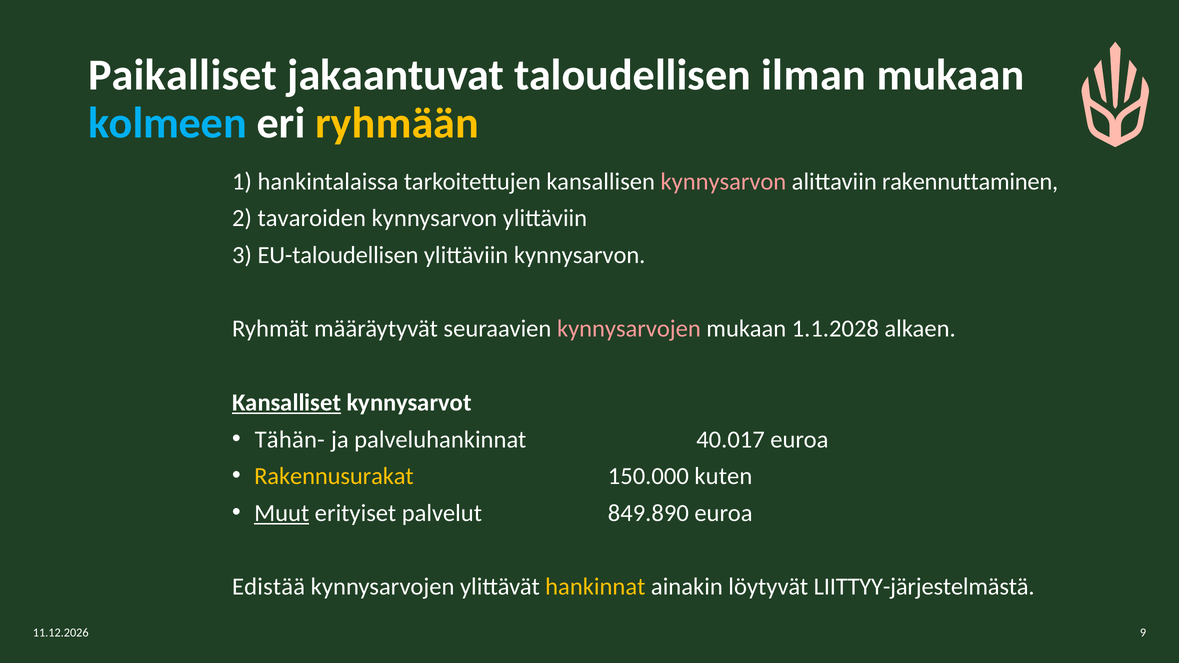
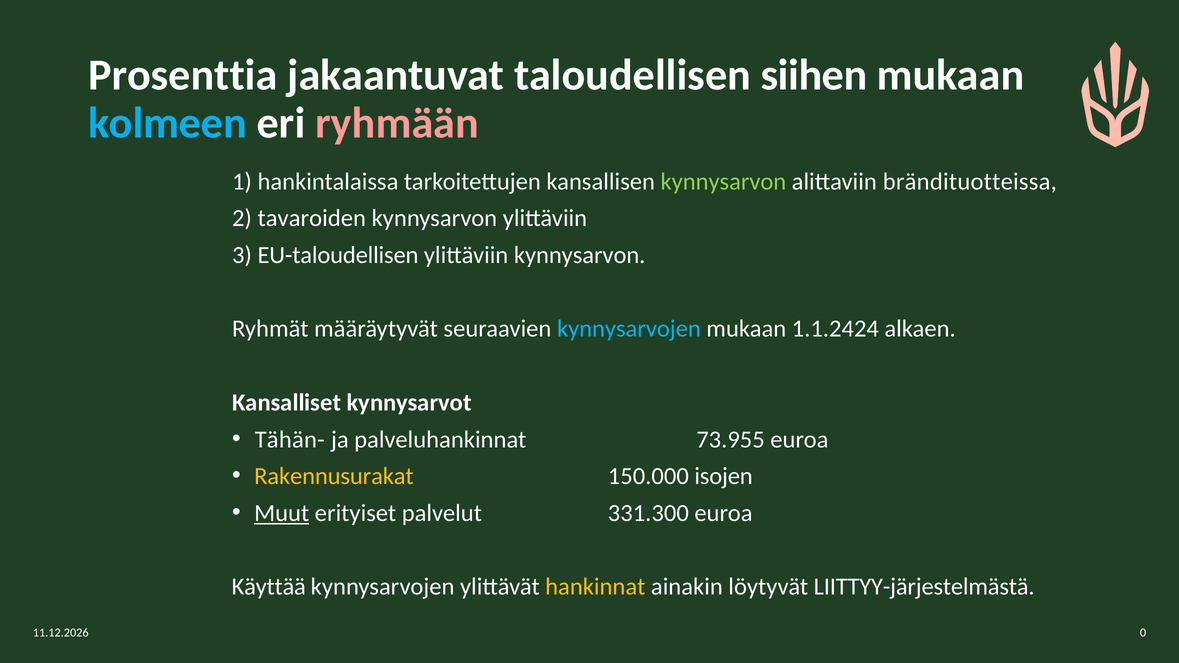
Paikalliset: Paikalliset -> Prosenttia
ilman: ilman -> siihen
ryhmään colour: yellow -> pink
kynnysarvon at (723, 181) colour: pink -> light green
rakennuttaminen: rakennuttaminen -> brändituotteissa
kynnysarvojen at (629, 329) colour: pink -> light blue
1.1.2028: 1.1.2028 -> 1.1.2424
Kansalliset underline: present -> none
40.017: 40.017 -> 73.955
kuten: kuten -> isojen
849.890: 849.890 -> 331.300
Edistää: Edistää -> Käyttää
9: 9 -> 0
